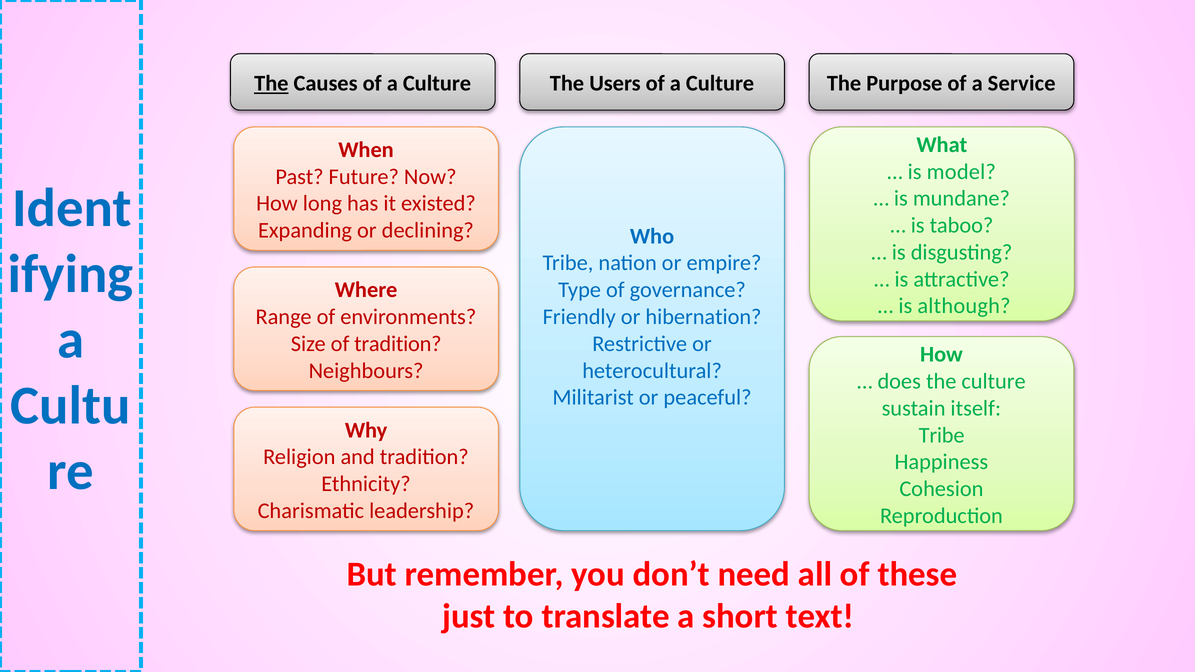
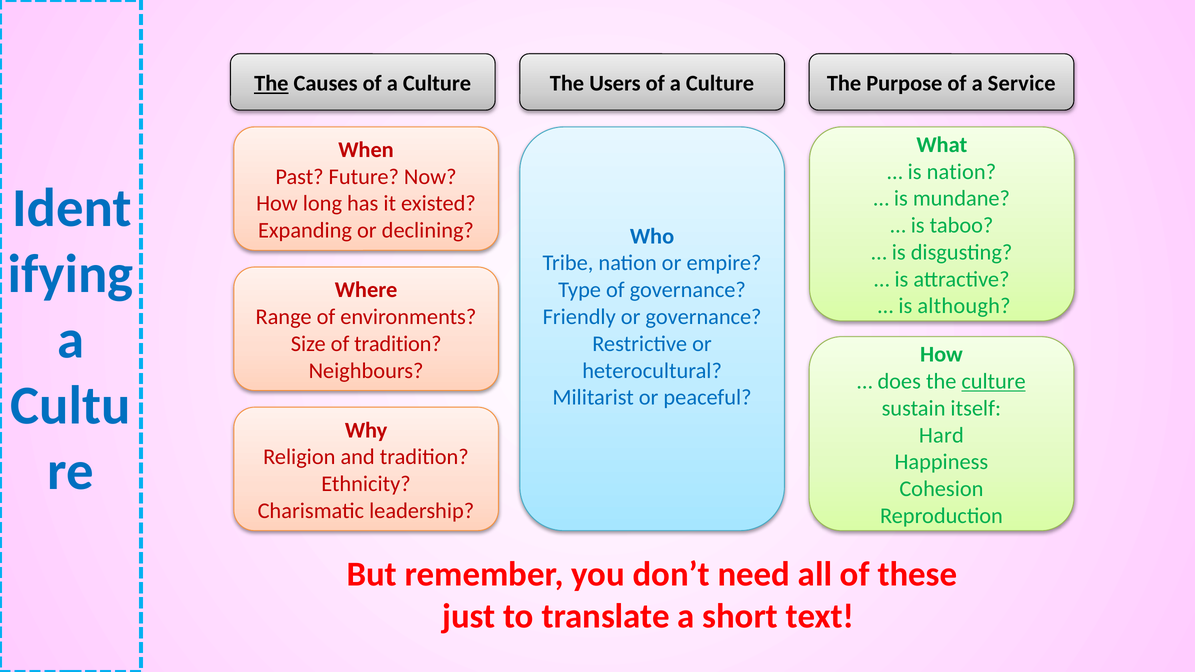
is model: model -> nation
or hibernation: hibernation -> governance
culture at (994, 382) underline: none -> present
Tribe at (942, 435): Tribe -> Hard
